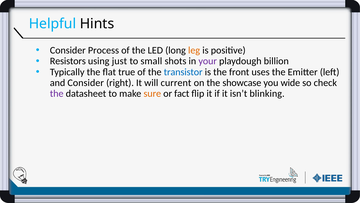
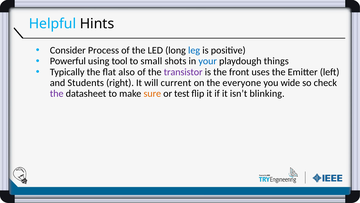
leg colour: orange -> blue
Resistors: Resistors -> Powerful
just: just -> tool
your colour: purple -> blue
billion: billion -> things
true: true -> also
transistor colour: blue -> purple
and Consider: Consider -> Students
showcase: showcase -> everyone
fact: fact -> test
